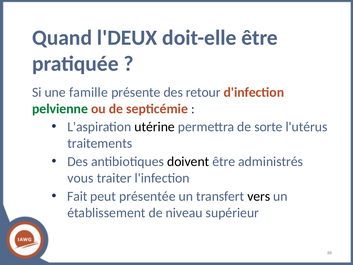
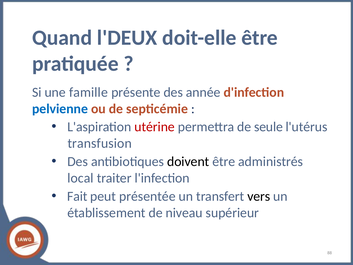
retour: retour -> année
pelvienne colour: green -> blue
utérine colour: black -> red
sorte: sorte -> seule
traitements: traitements -> transfusion
vous: vous -> local
